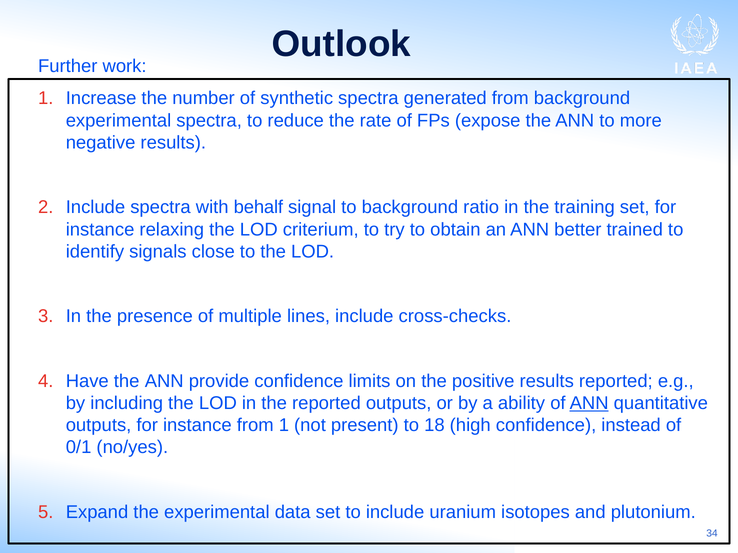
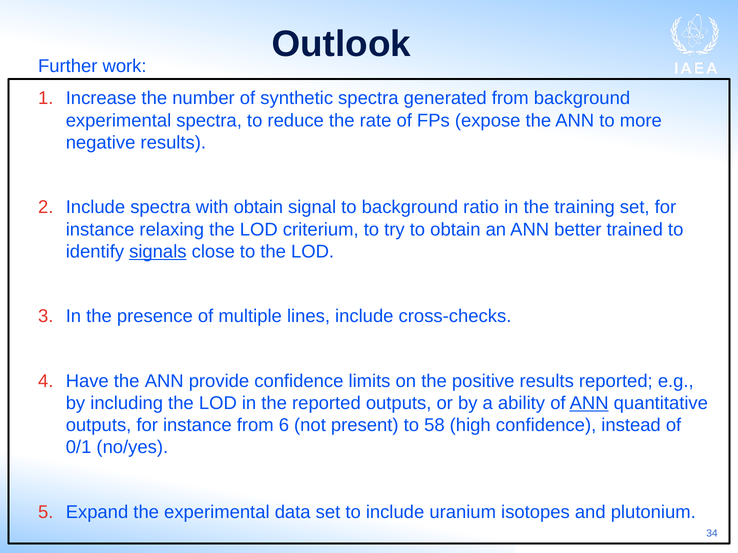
with behalf: behalf -> obtain
signals underline: none -> present
from 1: 1 -> 6
18: 18 -> 58
